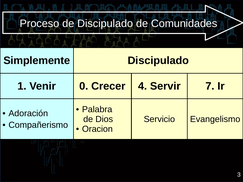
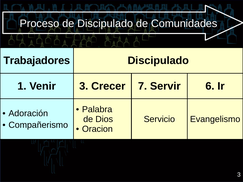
Simplemente: Simplemente -> Trabajadores
Venir 0: 0 -> 3
4: 4 -> 7
7: 7 -> 6
